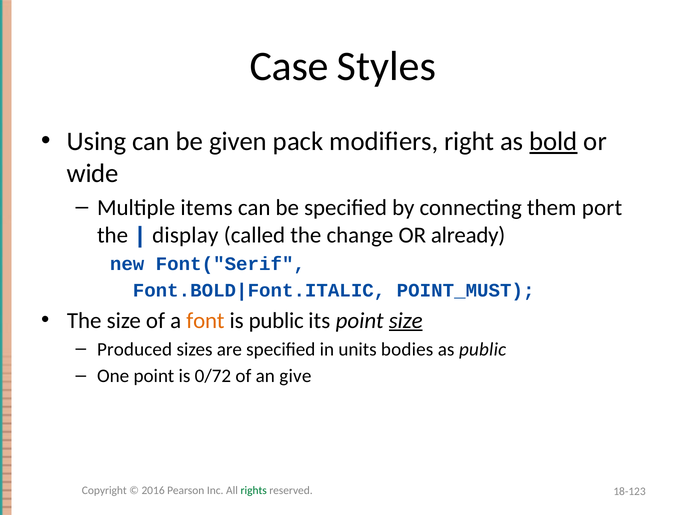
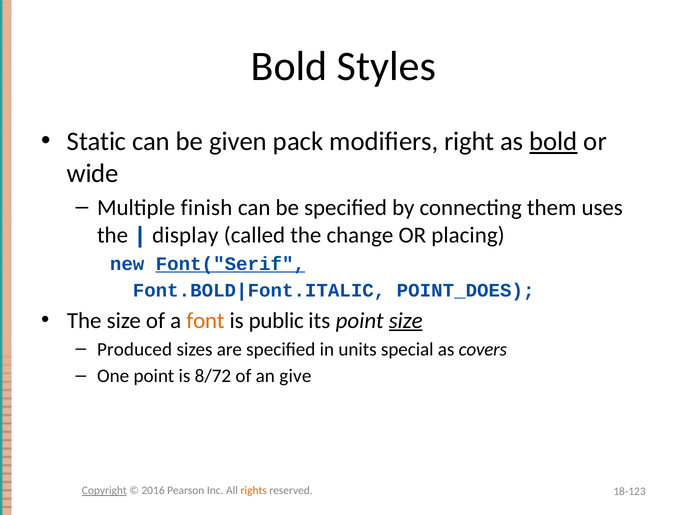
Case at (289, 67): Case -> Bold
Using: Using -> Static
items: items -> finish
port: port -> uses
already: already -> placing
Font("Serif underline: none -> present
POINT_MUST: POINT_MUST -> POINT_DOES
bodies: bodies -> special
as public: public -> covers
0/72: 0/72 -> 8/72
Copyright underline: none -> present
rights colour: green -> orange
